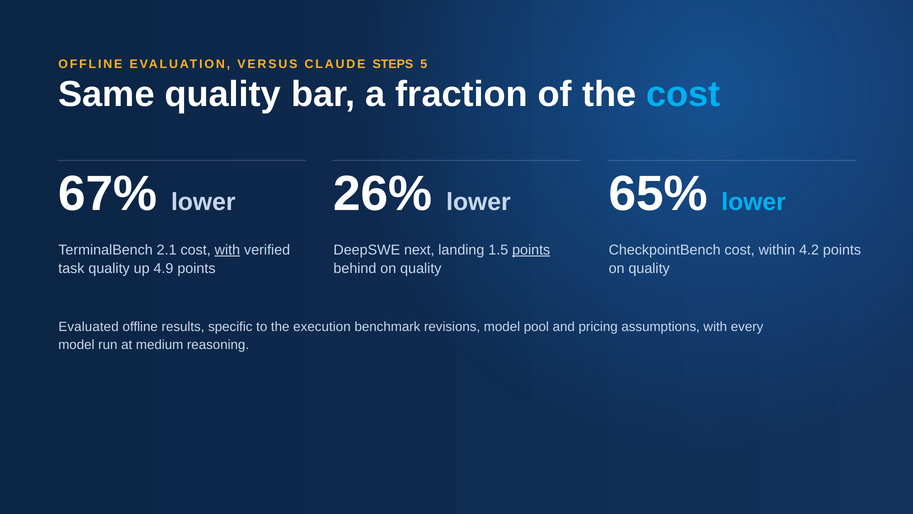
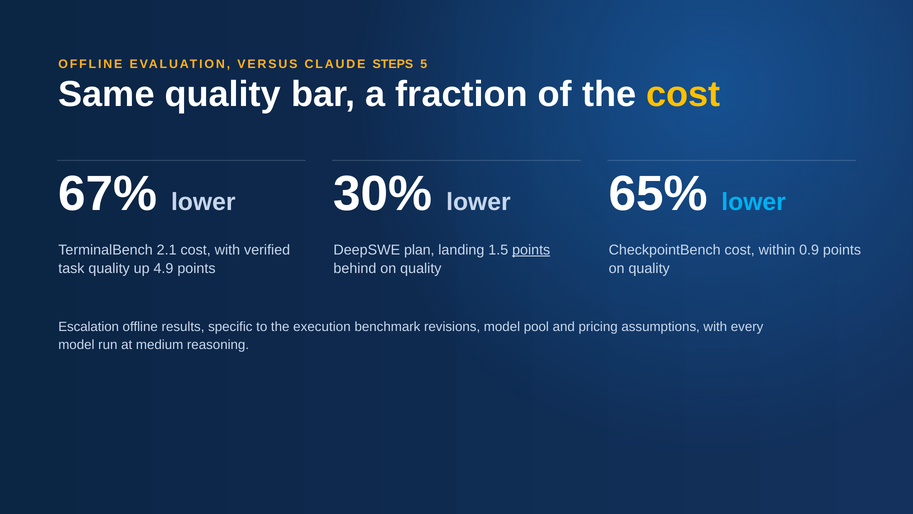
cost at (683, 94) colour: light blue -> yellow
26%: 26% -> 30%
with at (227, 250) underline: present -> none
next: next -> plan
4.2: 4.2 -> 0.9
Evaluated: Evaluated -> Escalation
